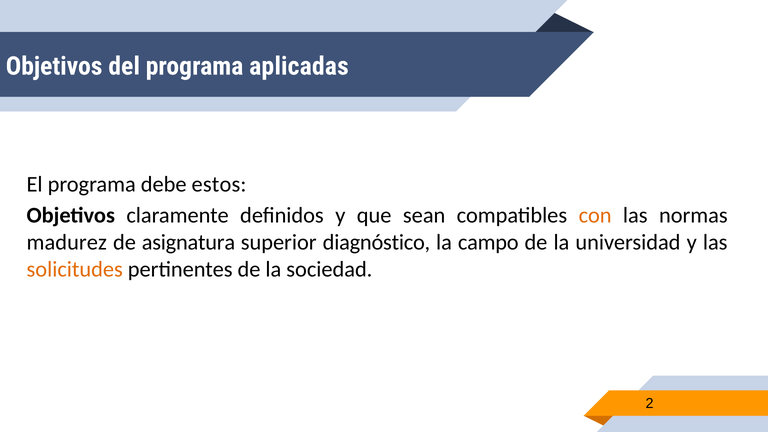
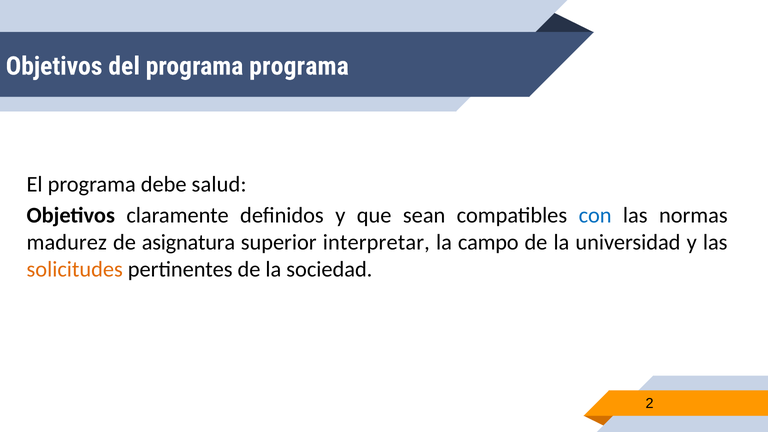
programa aplicadas: aplicadas -> programa
estos: estos -> salud
con colour: orange -> blue
diagnóstico: diagnóstico -> interpretar
